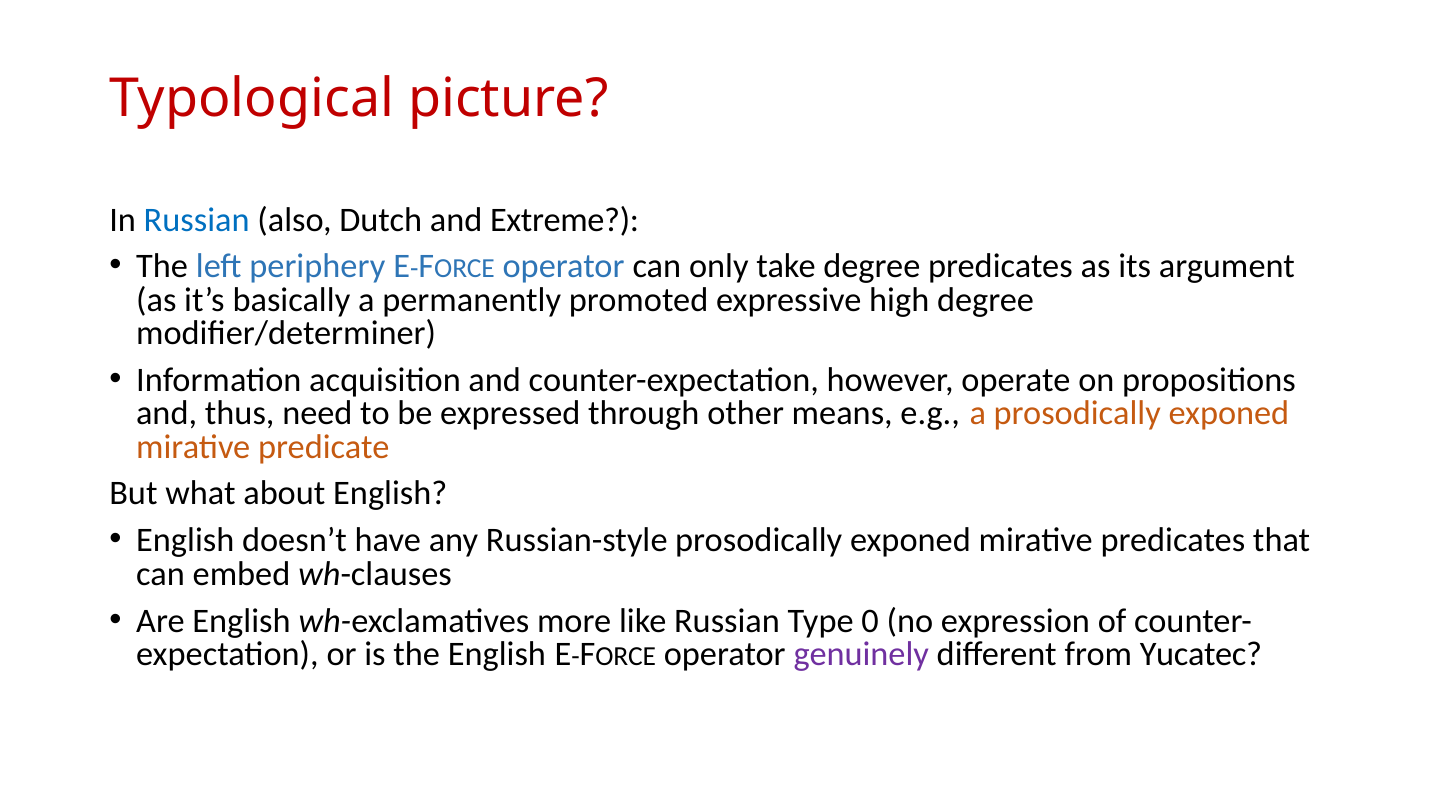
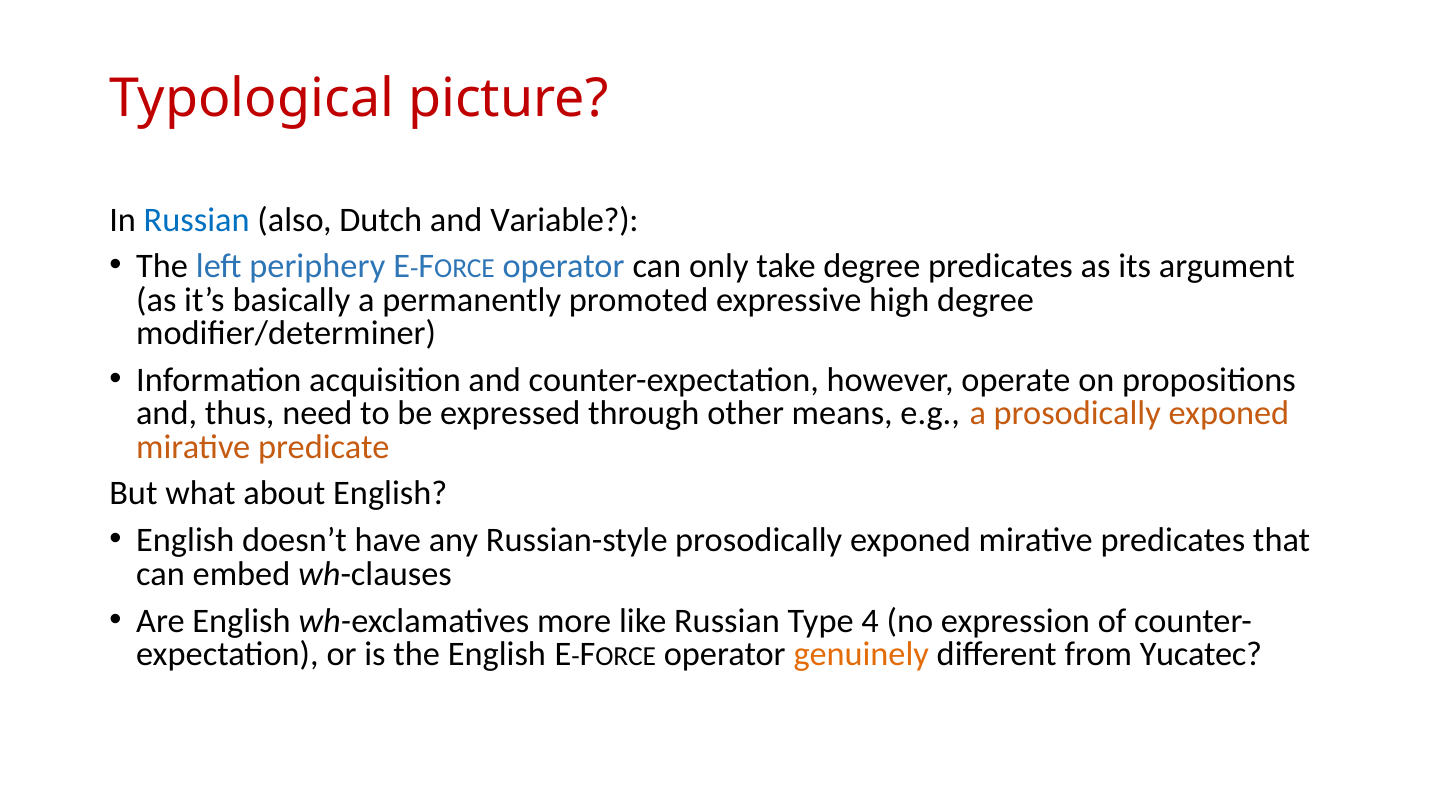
Extreme: Extreme -> Variable
0: 0 -> 4
genuinely colour: purple -> orange
